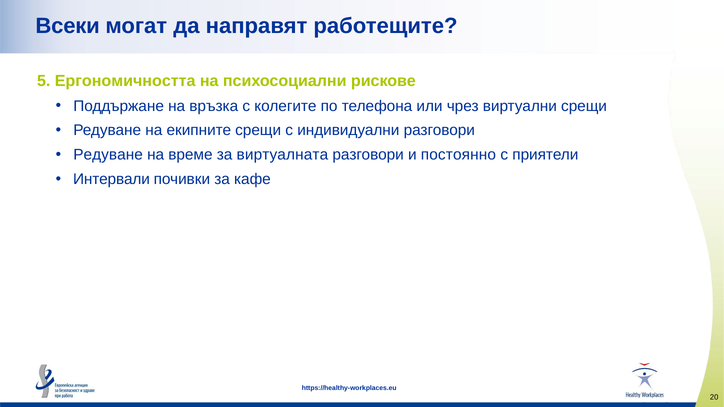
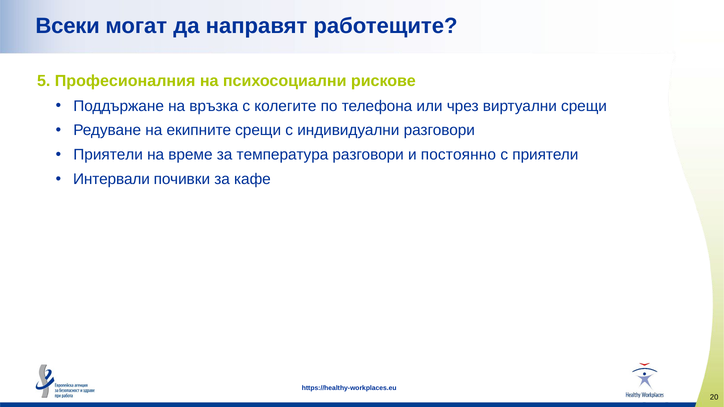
Ергономичността: Ергономичността -> Професионалния
Редуване at (108, 155): Редуване -> Приятели
виртуалната: виртуалната -> температура
